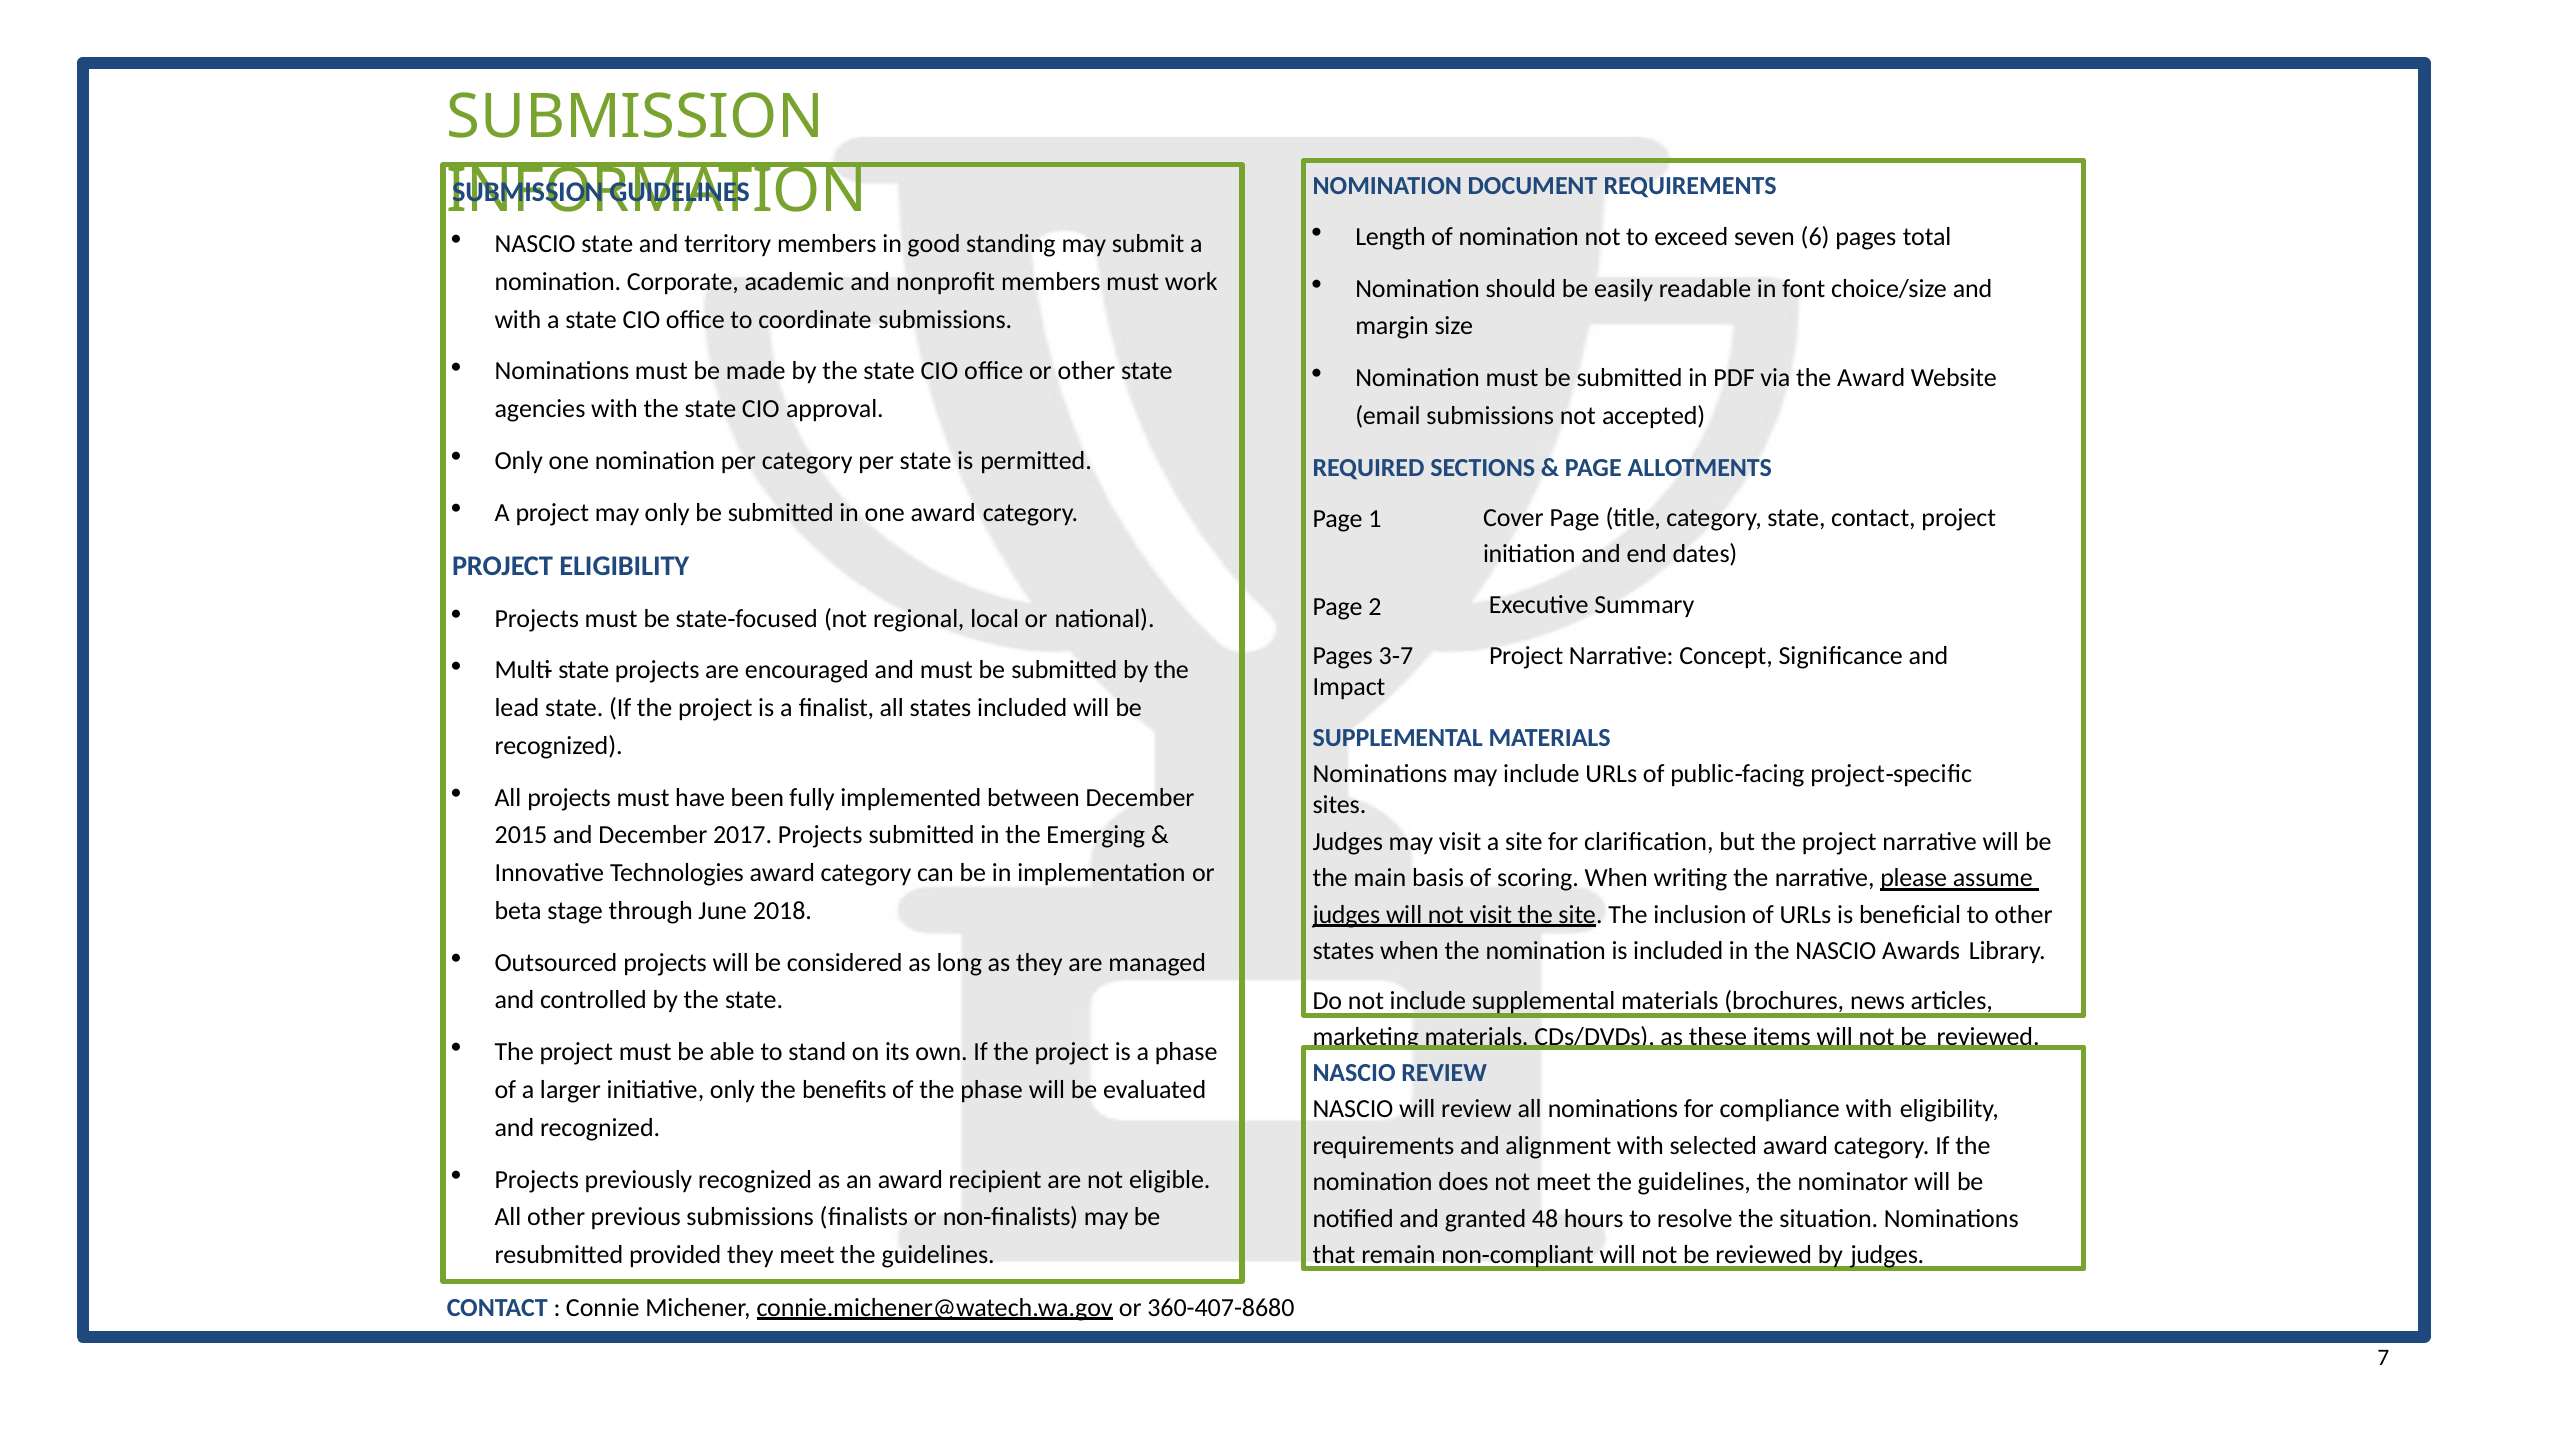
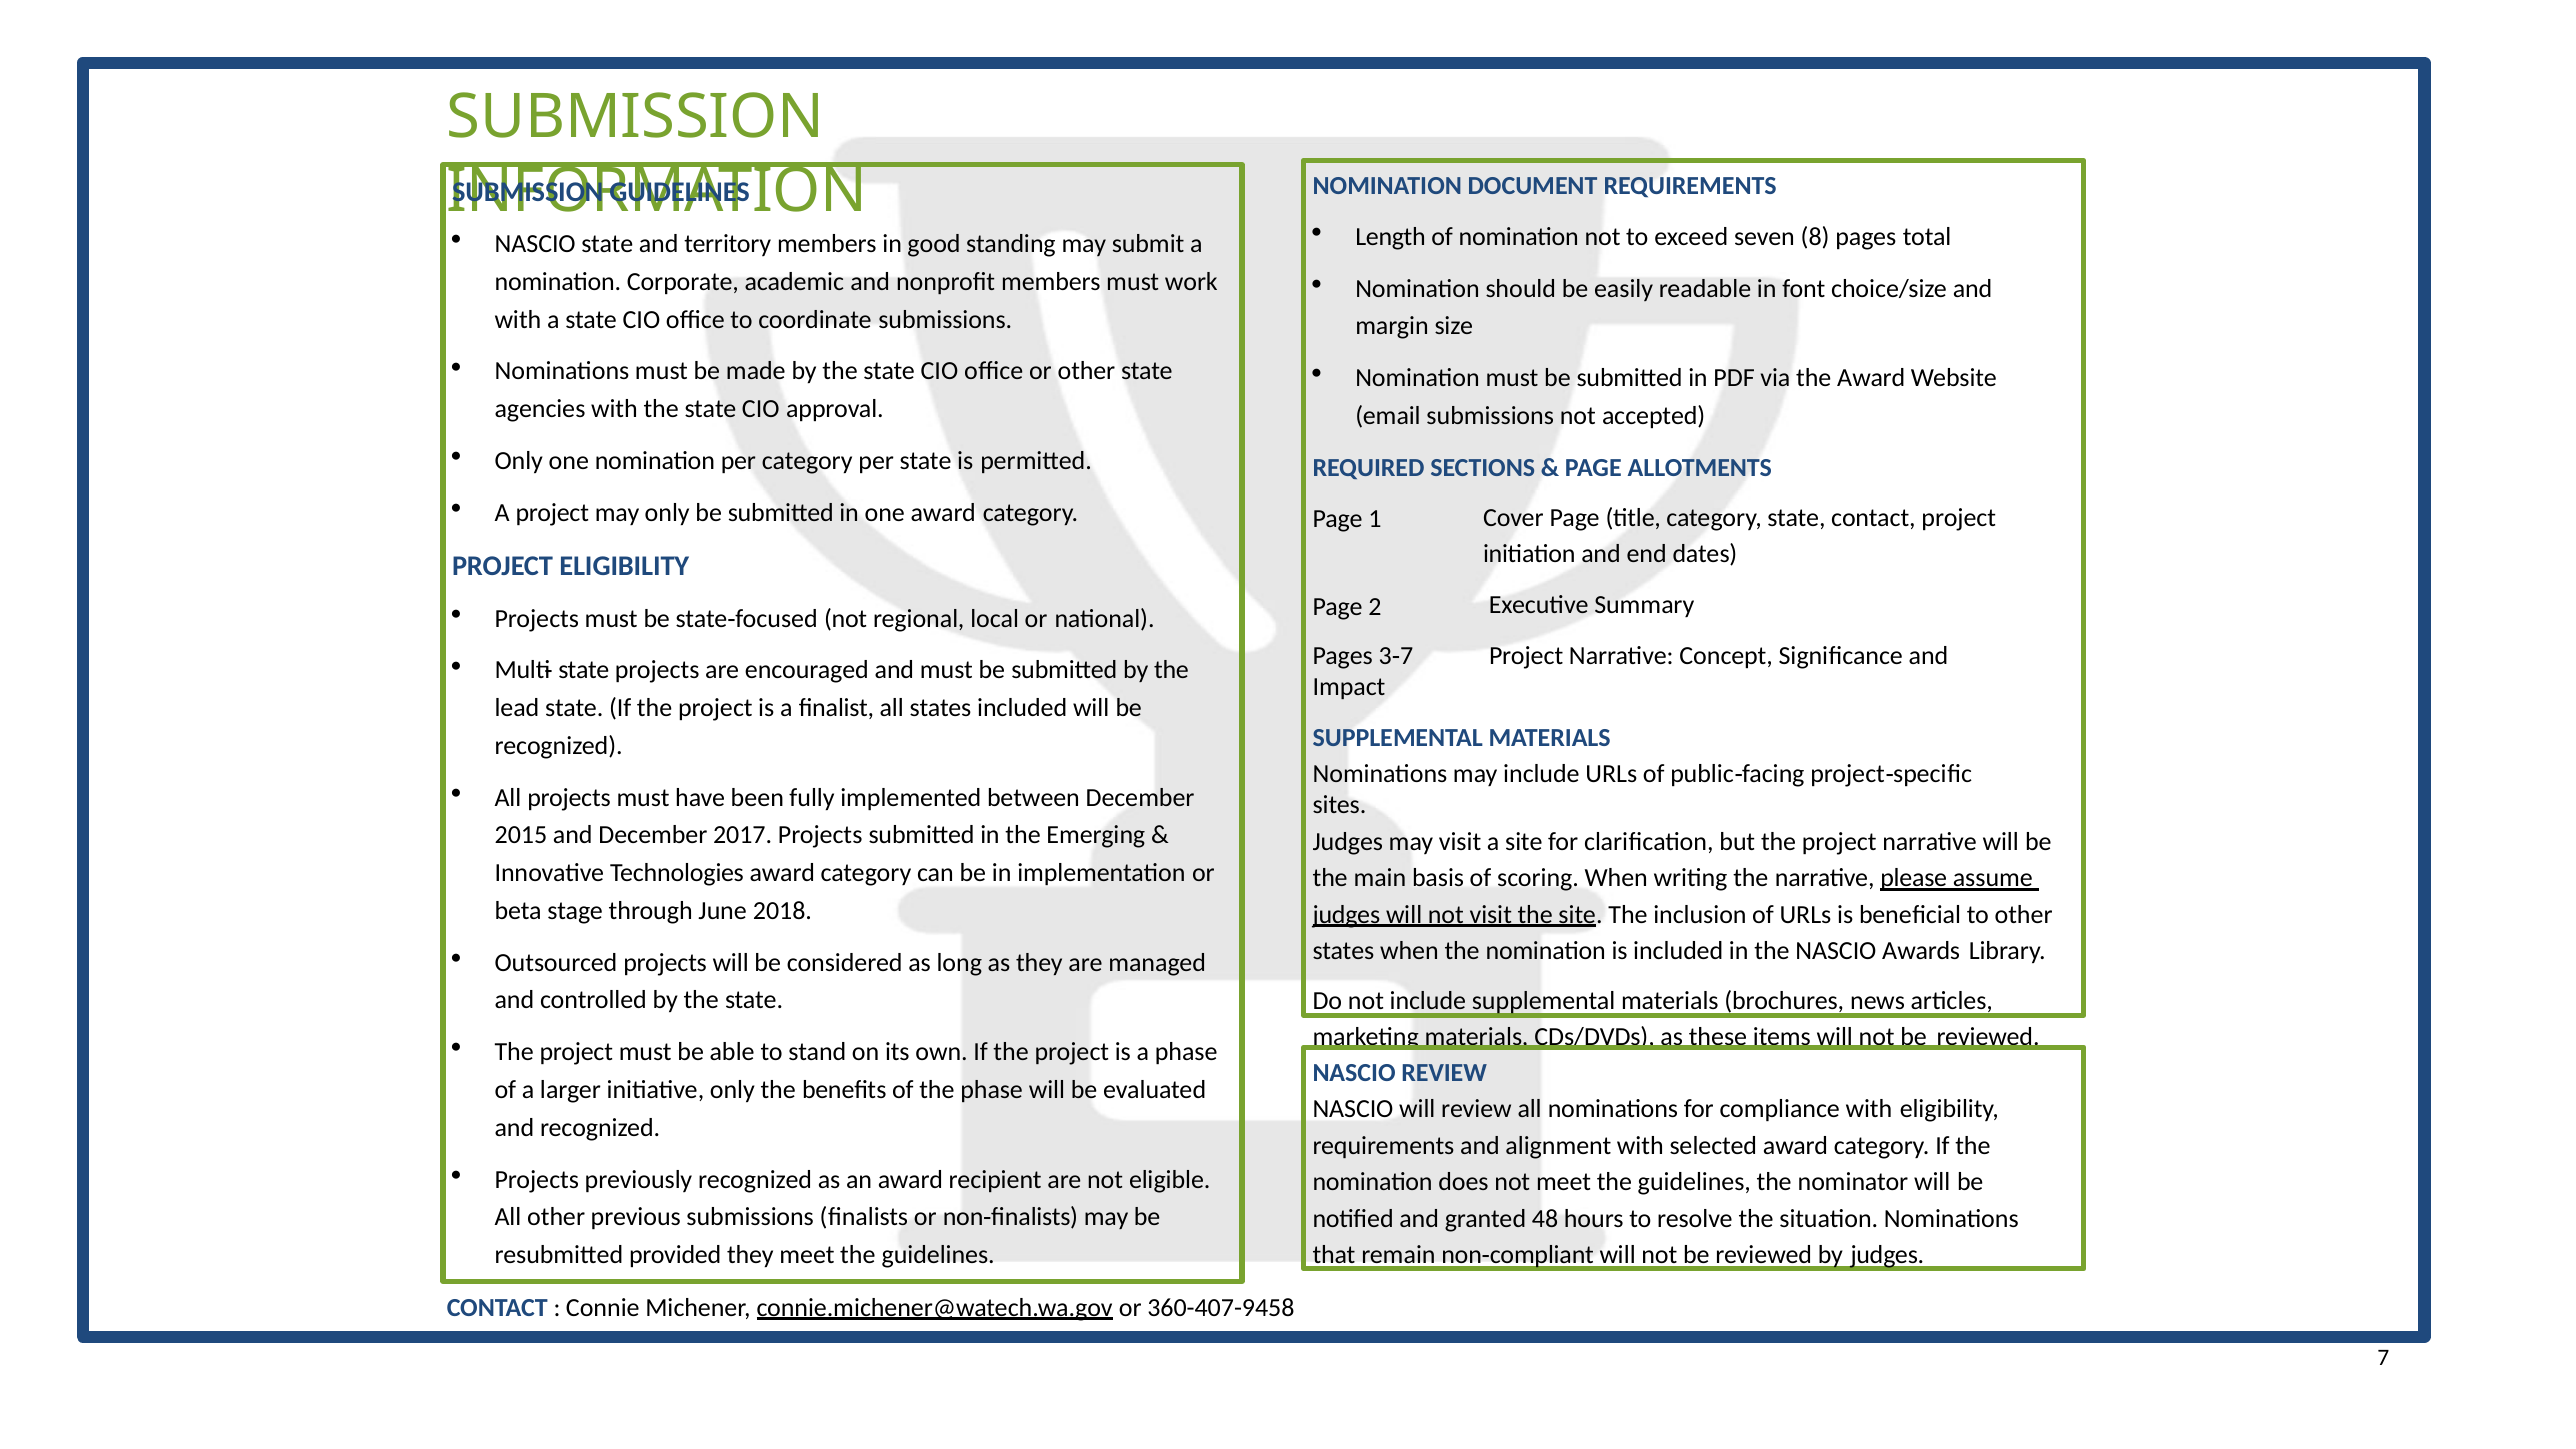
6: 6 -> 8
360-407-8680: 360-407-8680 -> 360-407-9458
